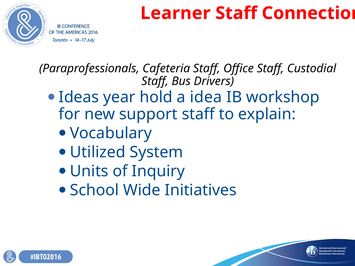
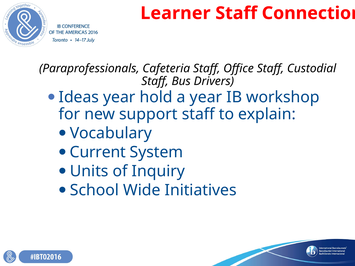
a idea: idea -> year
Utilized: Utilized -> Current
